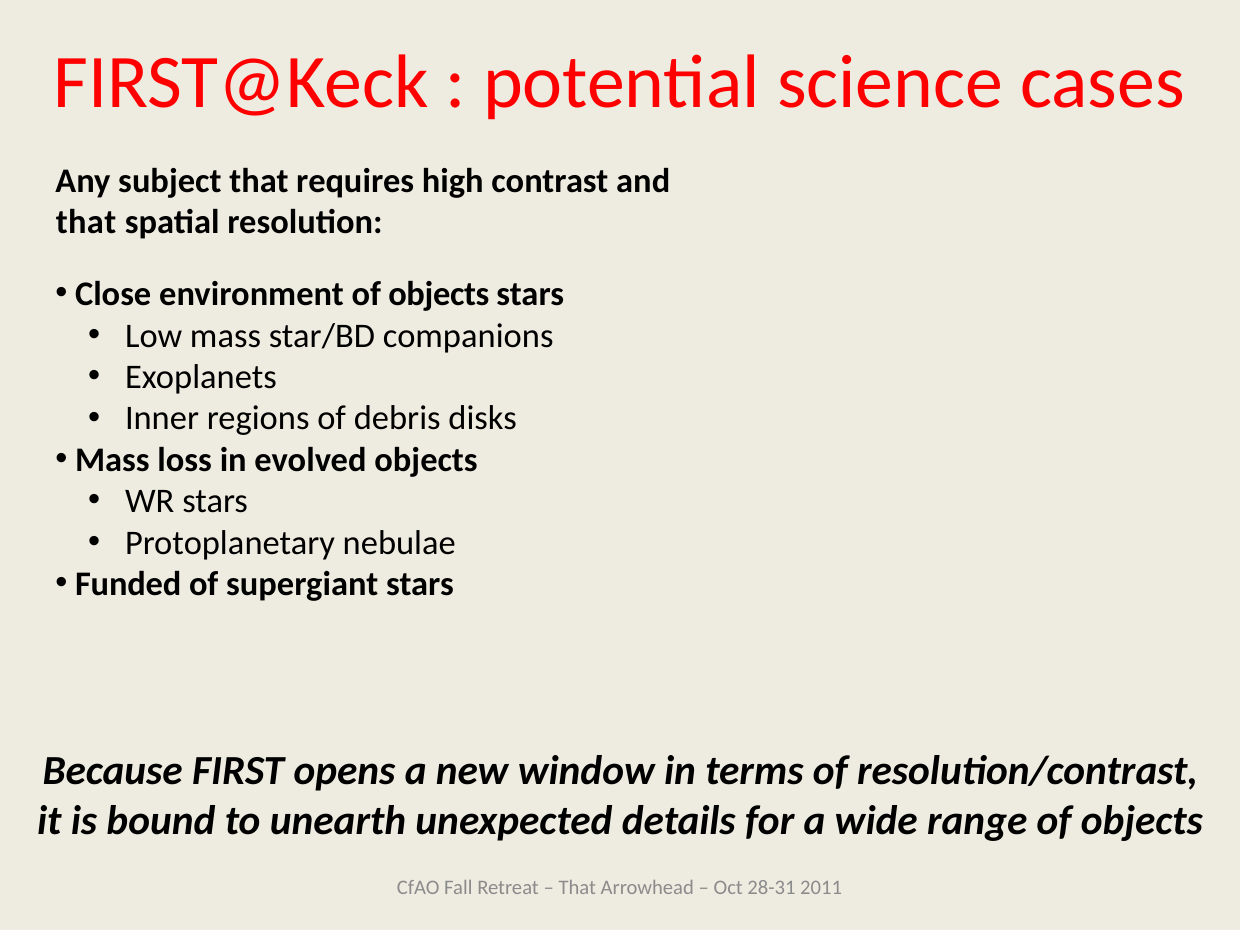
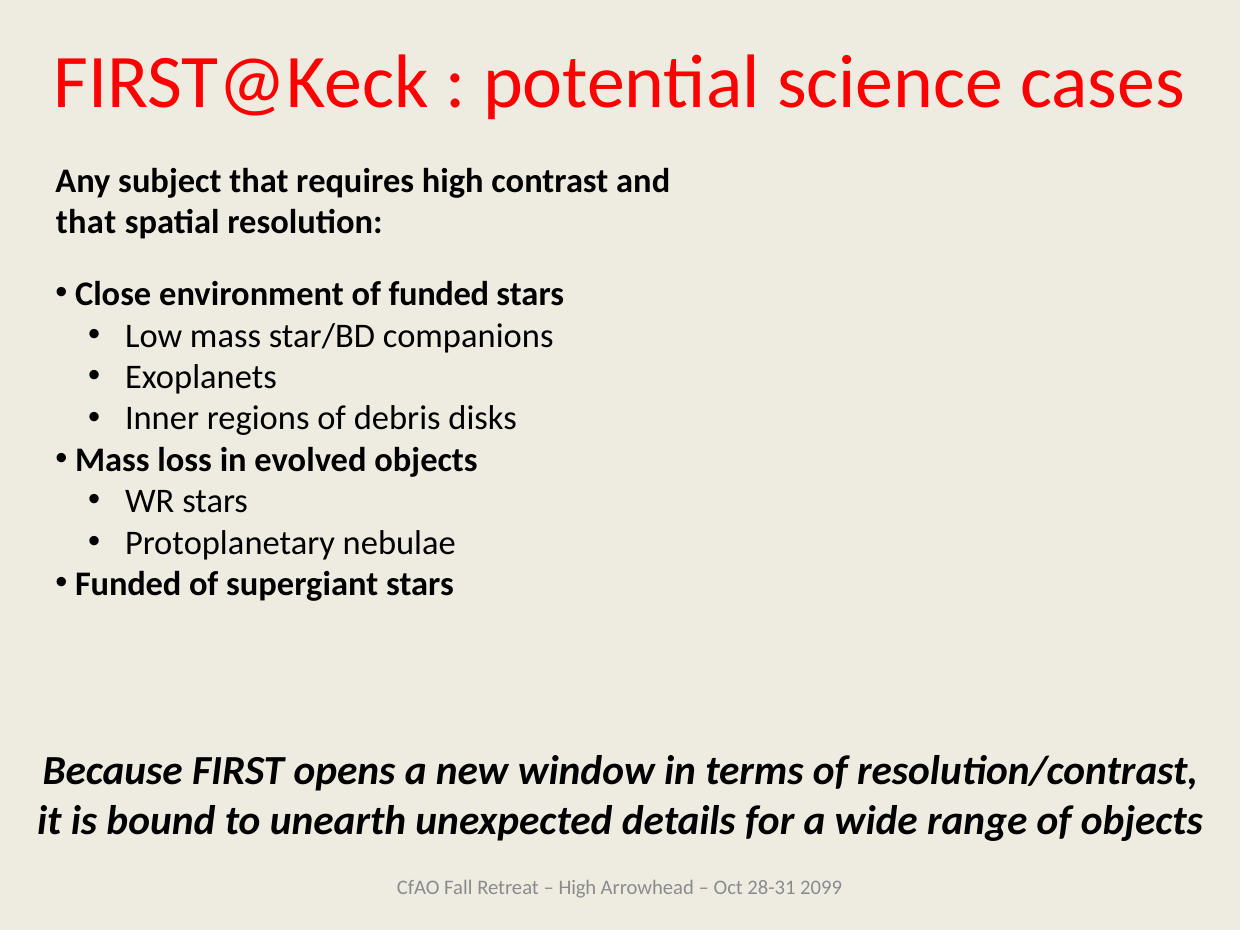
environment of objects: objects -> funded
That at (577, 888): That -> High
2011: 2011 -> 2099
